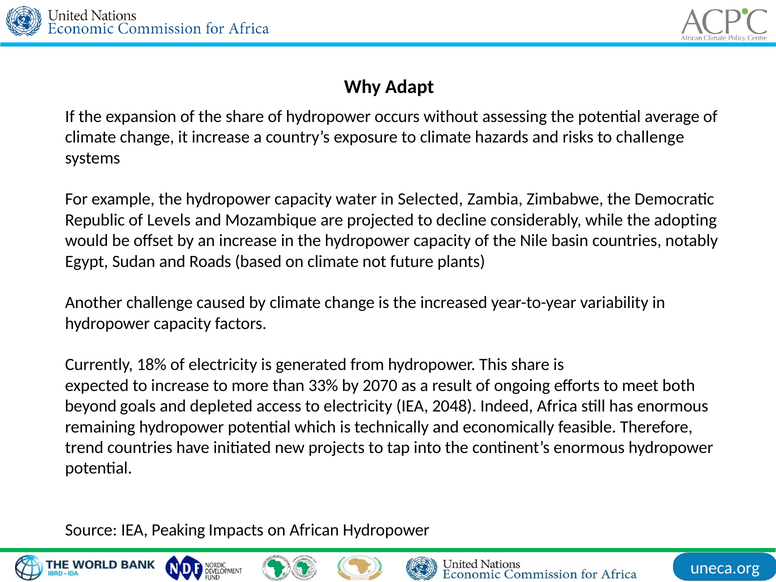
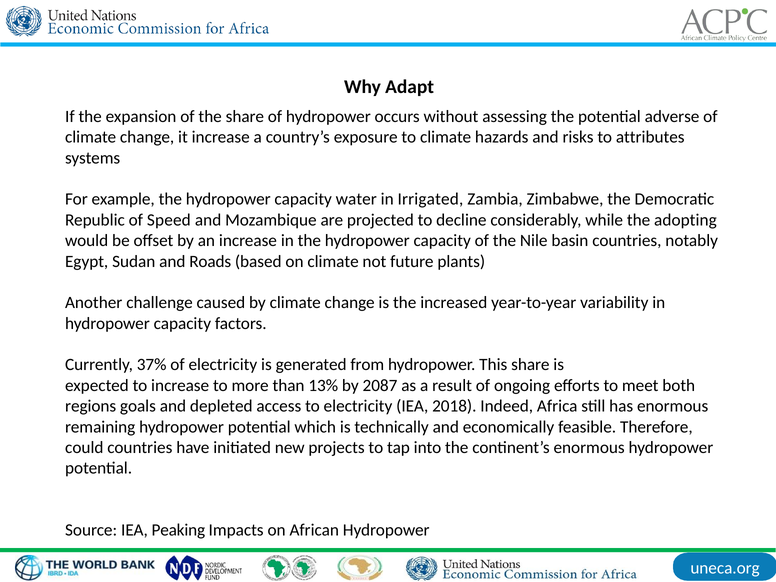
average: average -> adverse
to challenge: challenge -> attributes
Selected: Selected -> Irrigated
Levels: Levels -> Speed
18%: 18% -> 37%
33%: 33% -> 13%
2070: 2070 -> 2087
beyond: beyond -> regions
2048: 2048 -> 2018
trend: trend -> could
